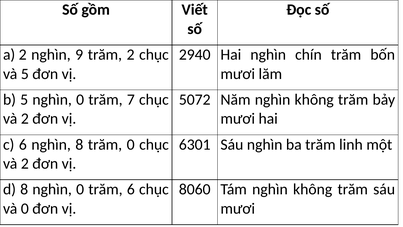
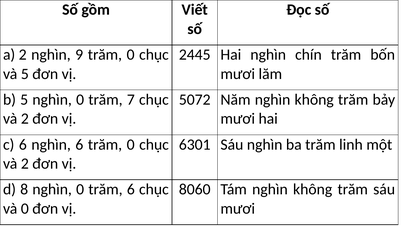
9 trăm 2: 2 -> 0
2940: 2940 -> 2445
nghìn 8: 8 -> 6
